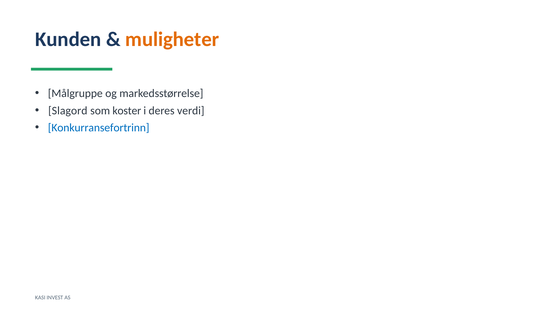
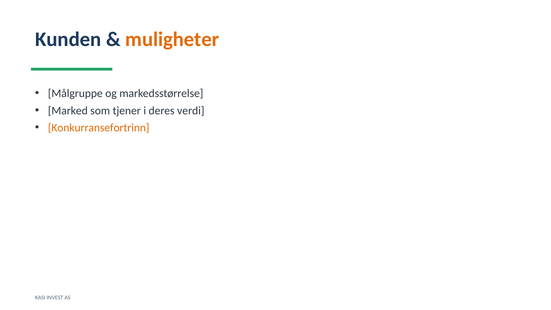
Slagord: Slagord -> Marked
koster: koster -> tjener
Konkurransefortrinn colour: blue -> orange
